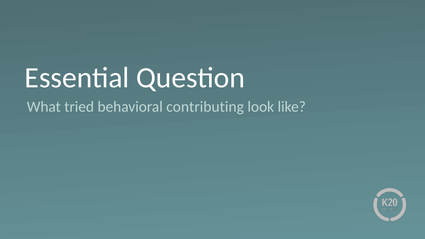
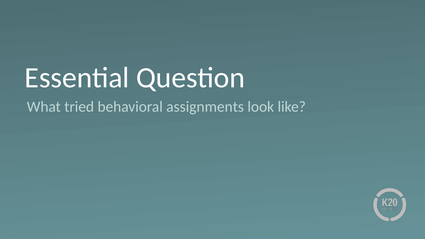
contributing: contributing -> assignments
